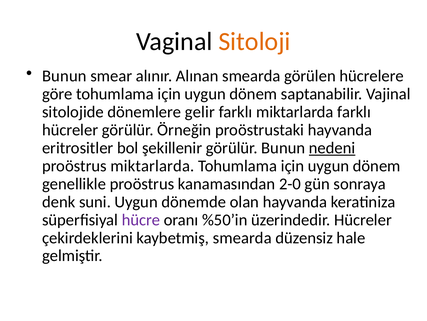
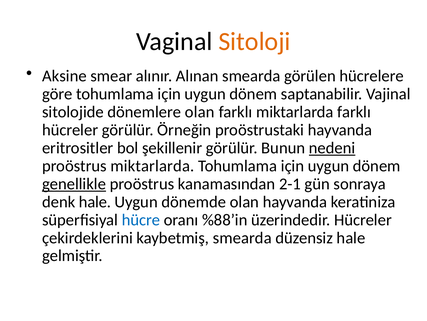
Bunun at (64, 76): Bunun -> Aksine
dönemlere gelir: gelir -> olan
genellikle underline: none -> present
2-0: 2-0 -> 2-1
denk suni: suni -> hale
hücre colour: purple -> blue
%50’in: %50’in -> %88’in
